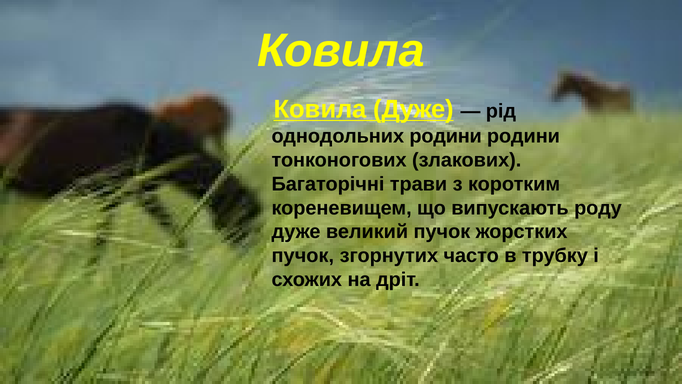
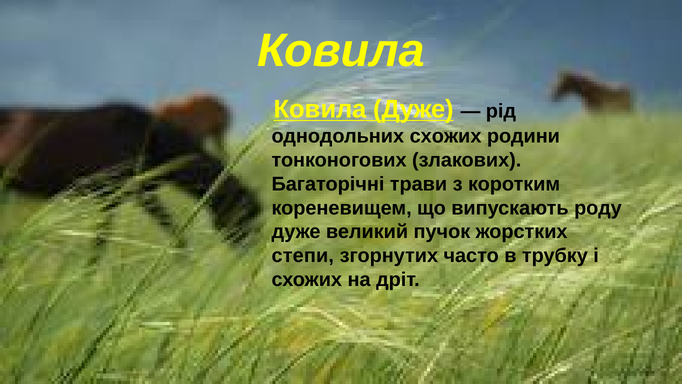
однодольних родини: родини -> схожих
пучок at (303, 256): пучок -> степи
